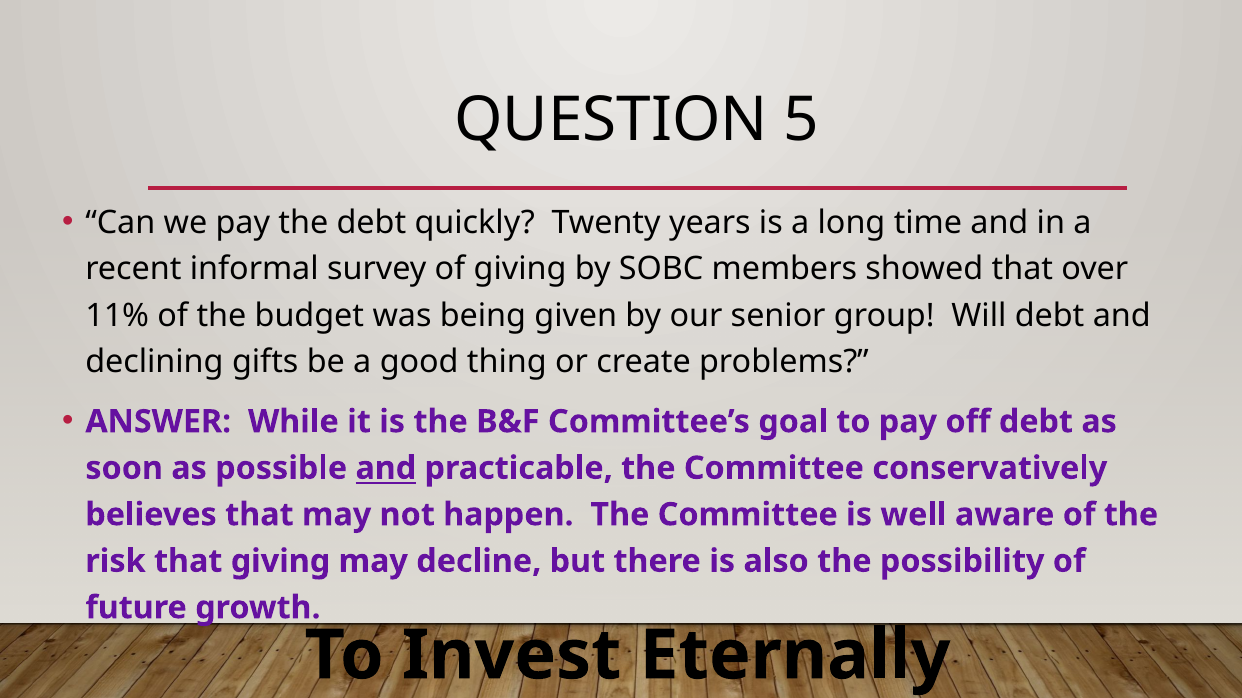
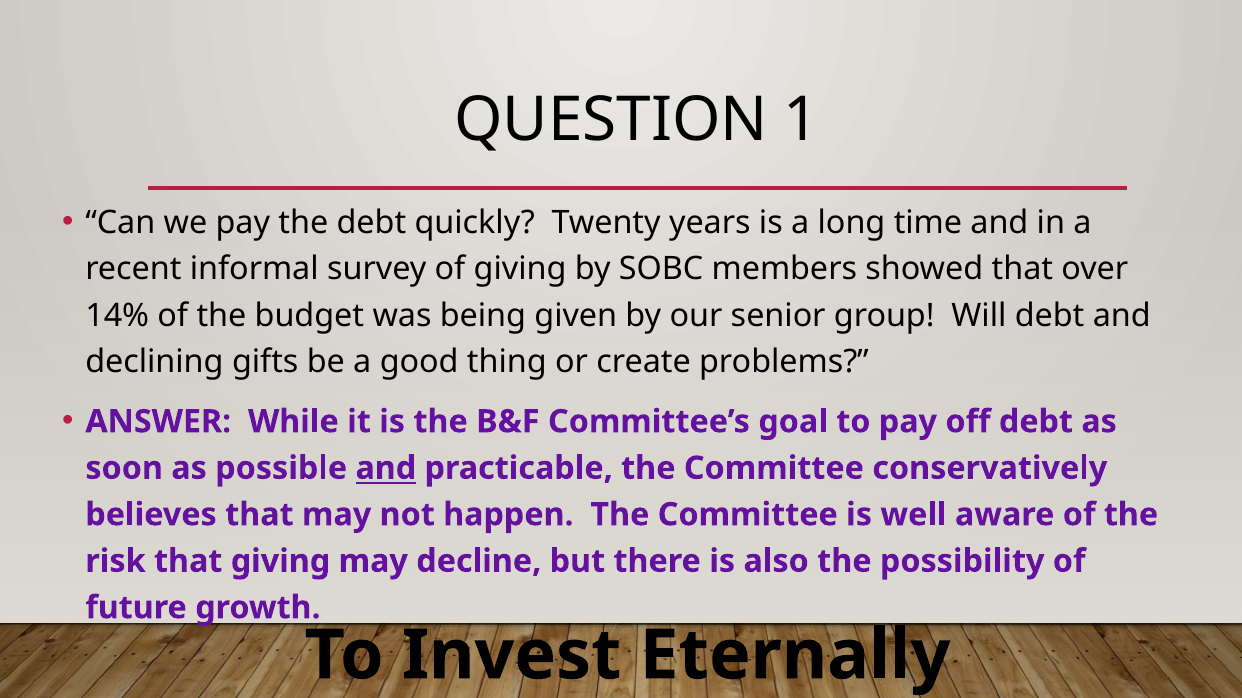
5: 5 -> 1
11%: 11% -> 14%
